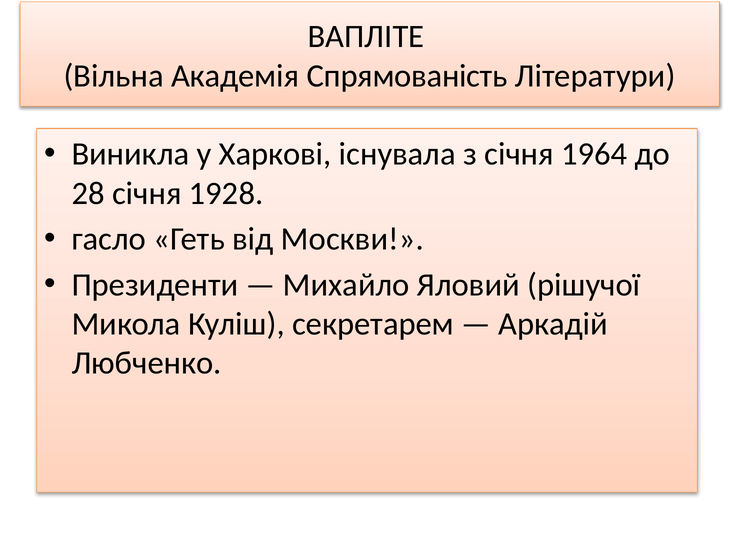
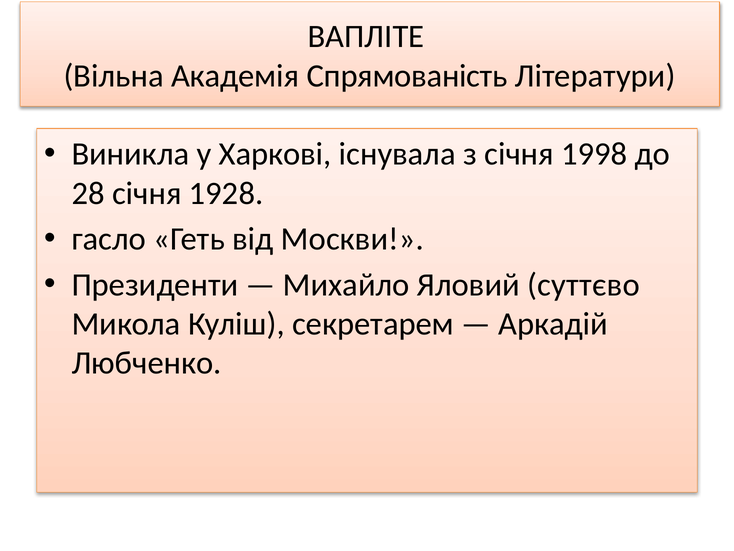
1964: 1964 -> 1998
рішучої: рішучої -> суттєво
